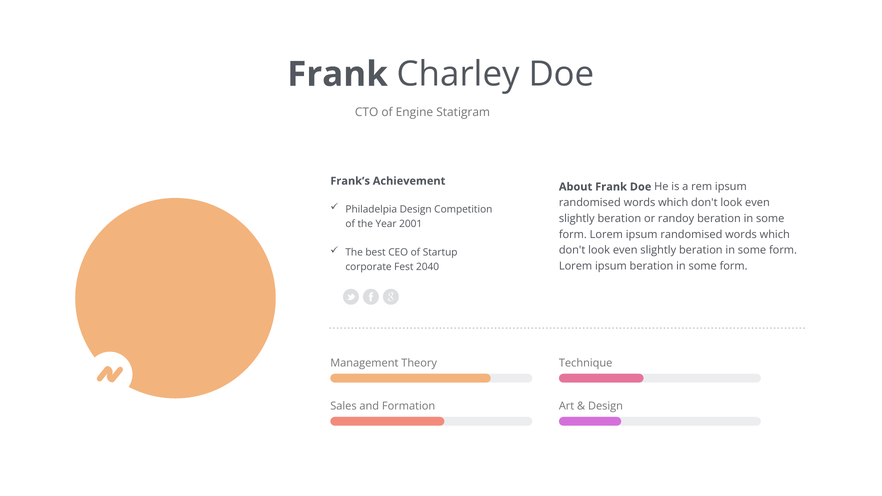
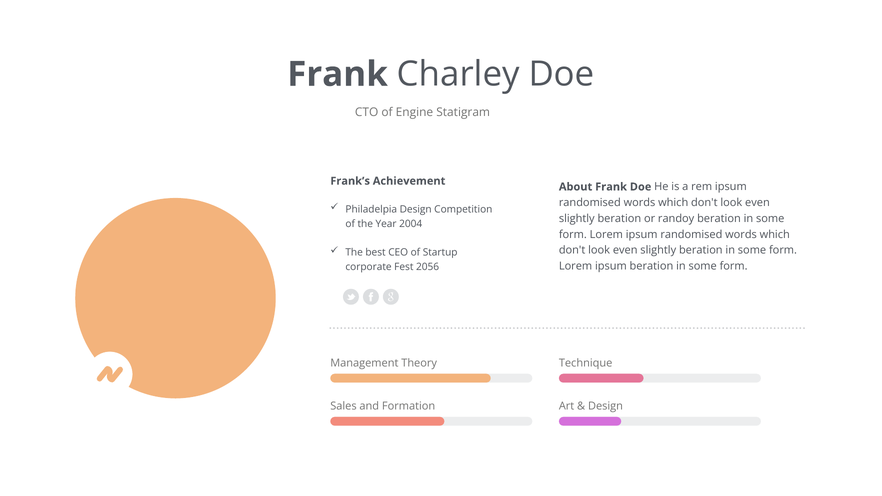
2001: 2001 -> 2004
2040: 2040 -> 2056
